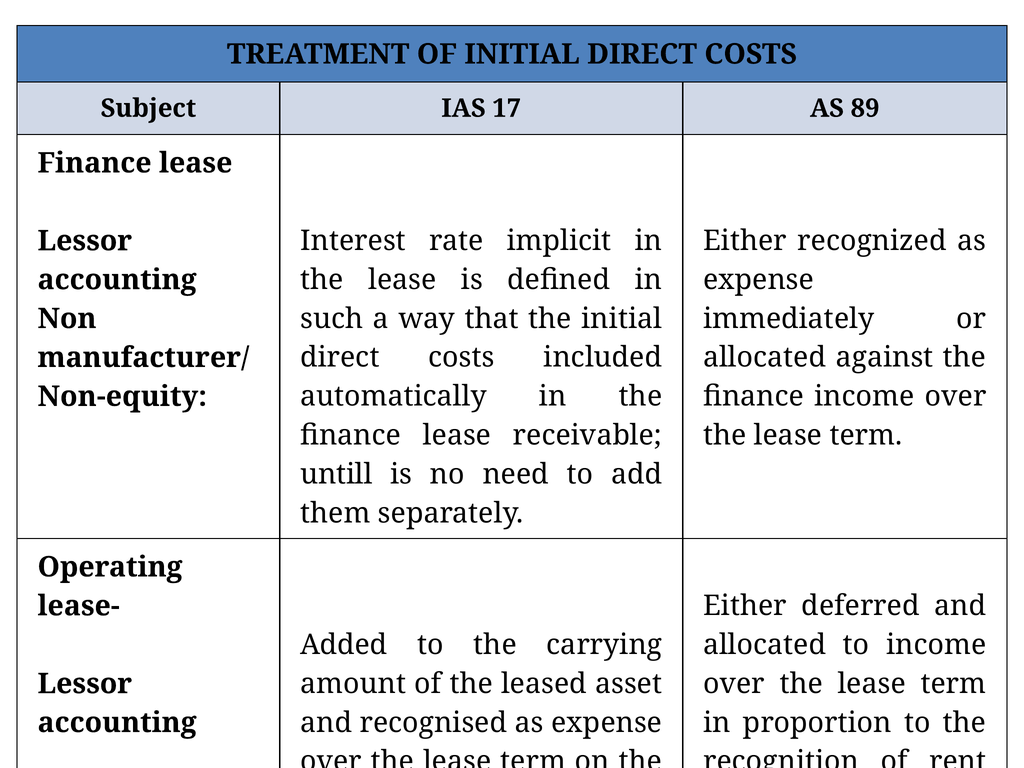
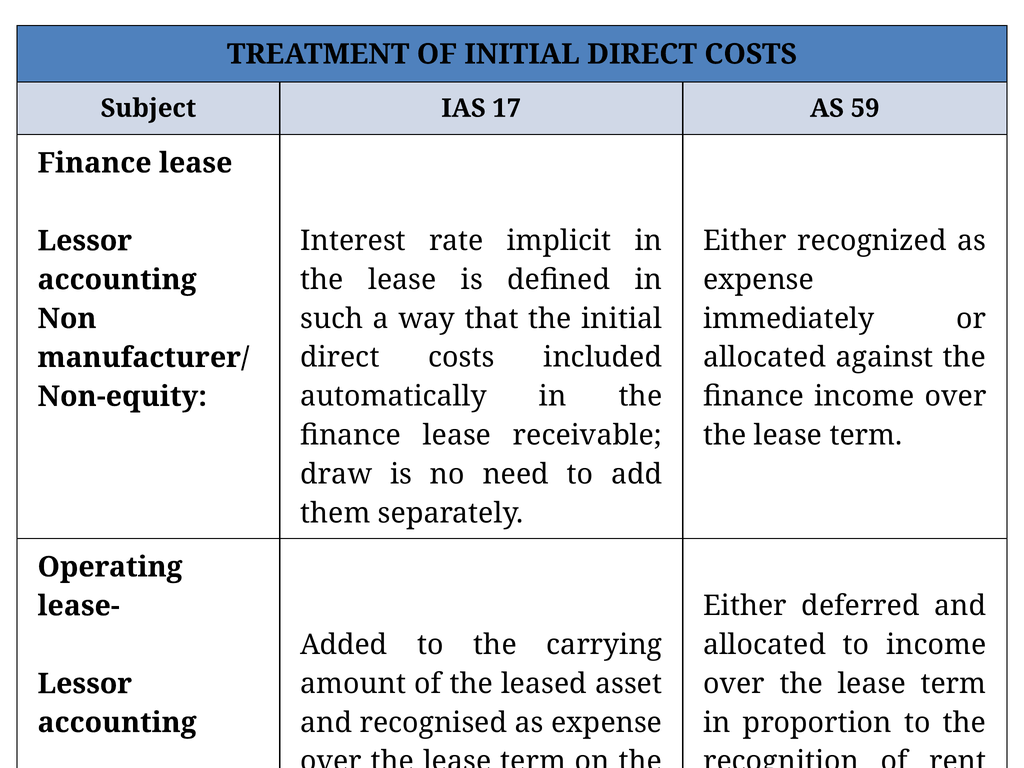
89: 89 -> 59
untill: untill -> draw
